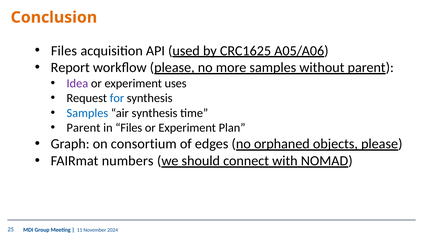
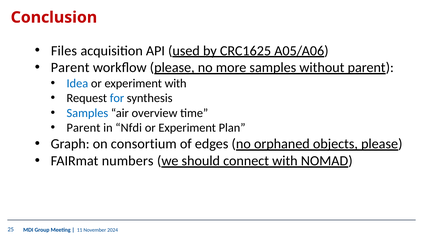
Conclusion colour: orange -> red
Report at (70, 68): Report -> Parent
Idea colour: purple -> blue
experiment uses: uses -> with
air synthesis: synthesis -> overview
in Files: Files -> Nfdi
